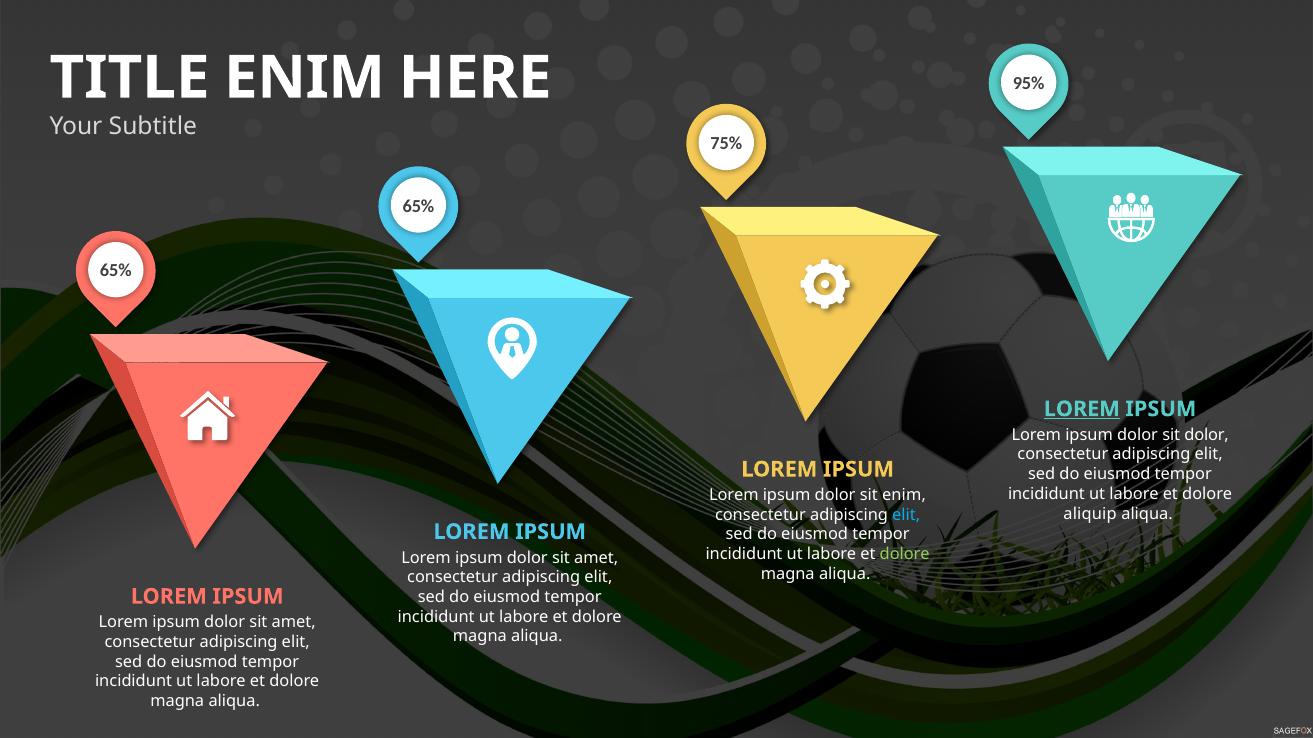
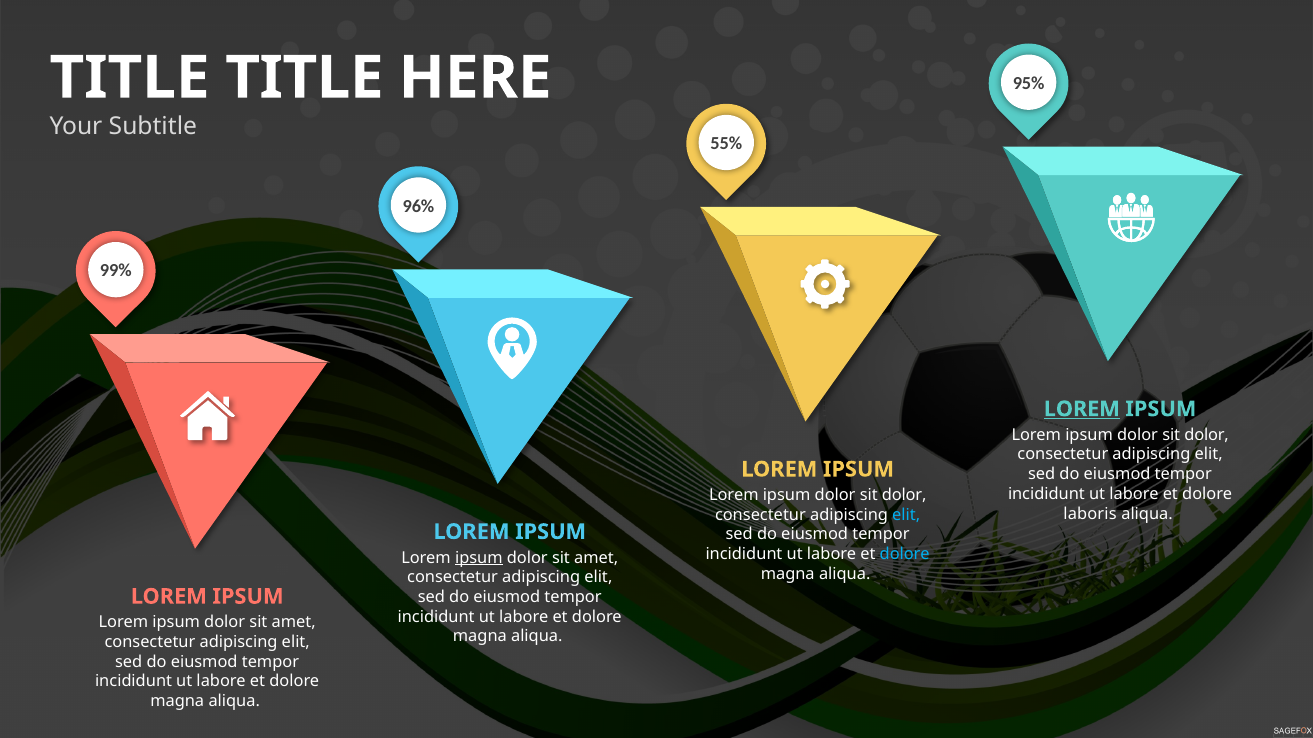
ENIM at (304, 78): ENIM -> TITLE
75%: 75% -> 55%
65% at (418, 206): 65% -> 96%
65% at (116, 271): 65% -> 99%
enim at (904, 496): enim -> dolor
aliquip: aliquip -> laboris
dolore at (905, 555) colour: light green -> light blue
ipsum at (479, 558) underline: none -> present
